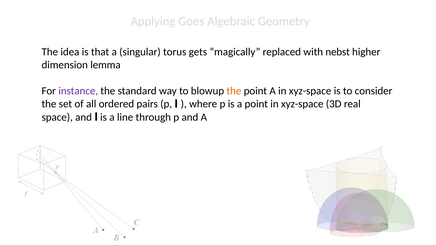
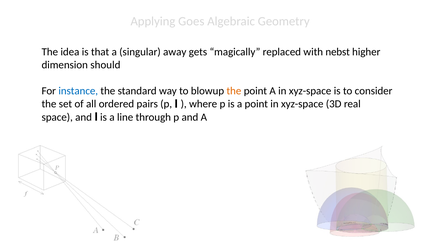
torus: torus -> away
lemma: lemma -> should
instance colour: purple -> blue
